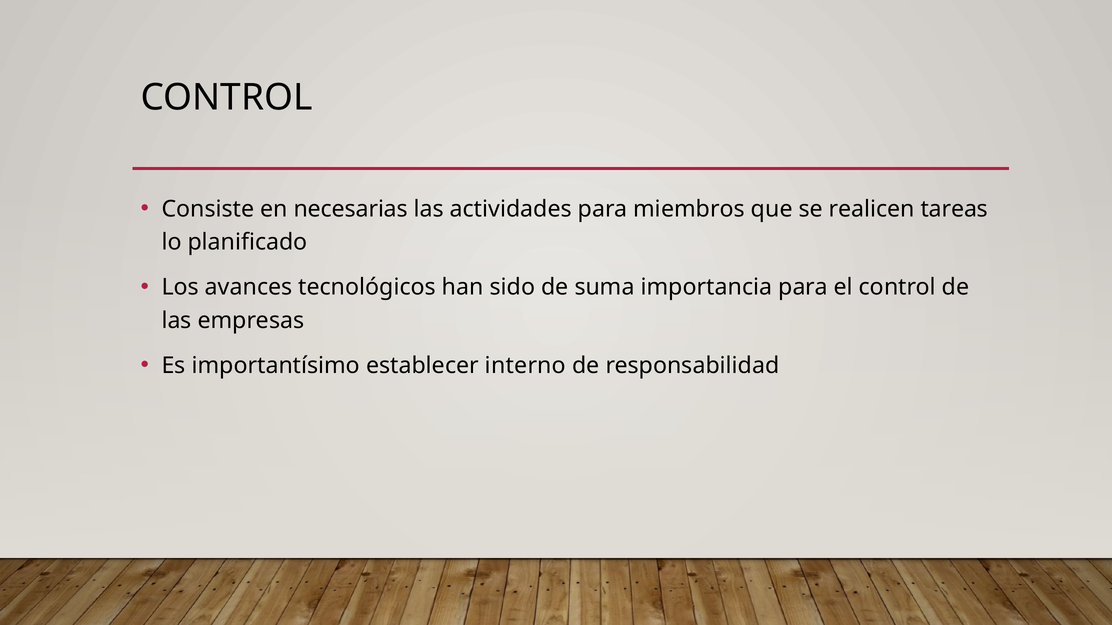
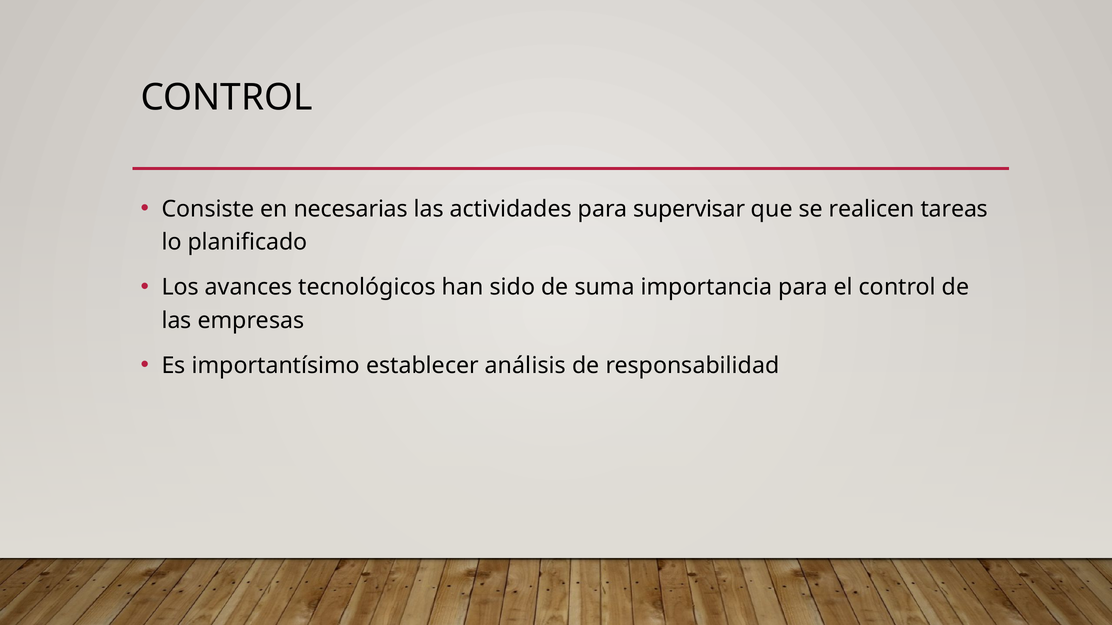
miembros: miembros -> supervisar
interno: interno -> análisis
